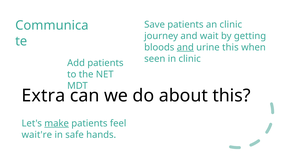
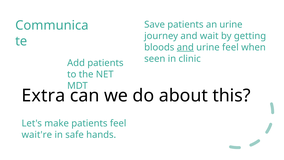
an clinic: clinic -> urine
urine this: this -> feel
make underline: present -> none
